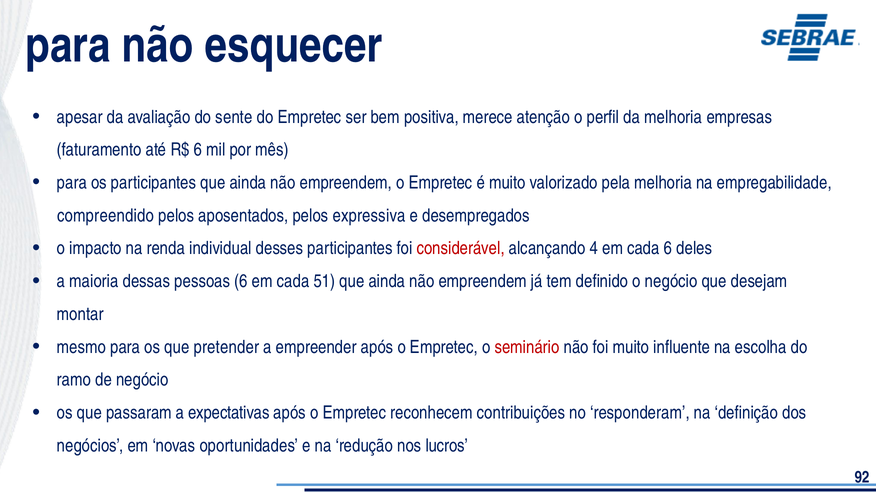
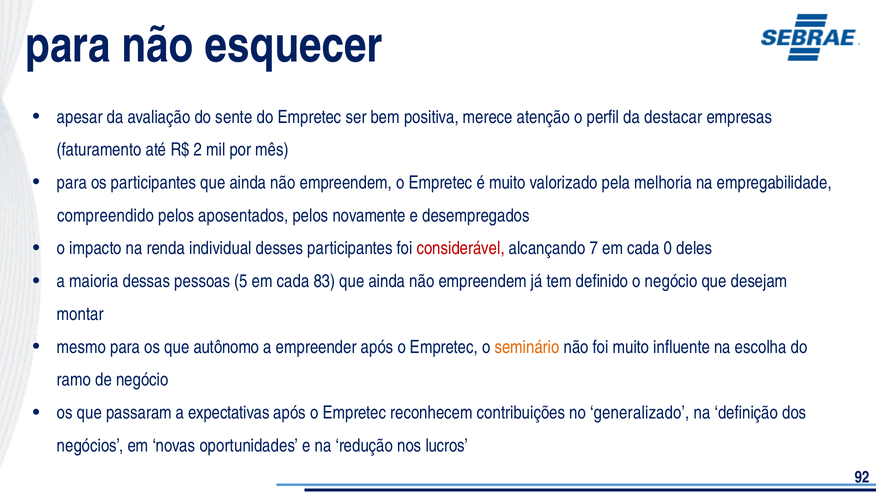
da melhoria: melhoria -> destacar
R$ 6: 6 -> 2
expressiva: expressiva -> novamente
4: 4 -> 7
cada 6: 6 -> 0
pessoas 6: 6 -> 5
51: 51 -> 83
pretender: pretender -> autônomo
seminário colour: red -> orange
responderam: responderam -> generalizado
